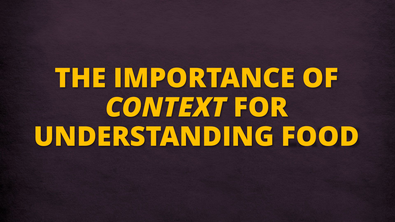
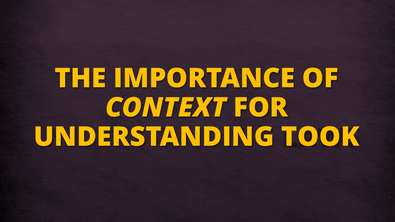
FOOD: FOOD -> TOOK
